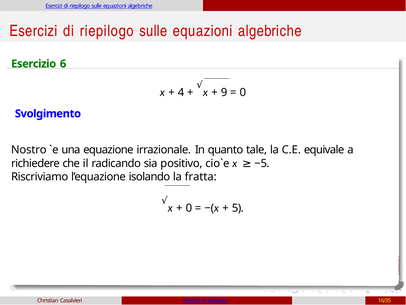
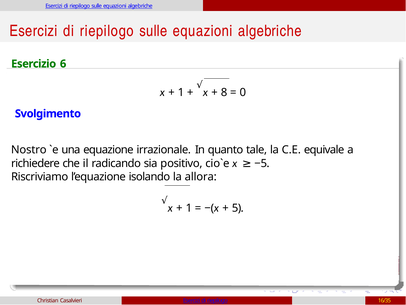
4 at (181, 92): 4 -> 1
9: 9 -> 8
fratta: fratta -> allora
0 at (189, 208): 0 -> 1
